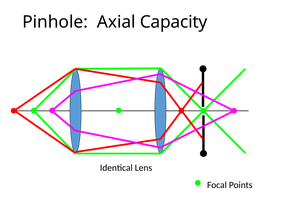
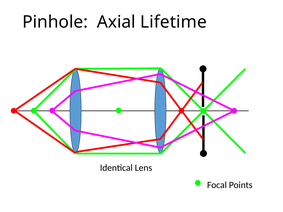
Capacity: Capacity -> Lifetime
